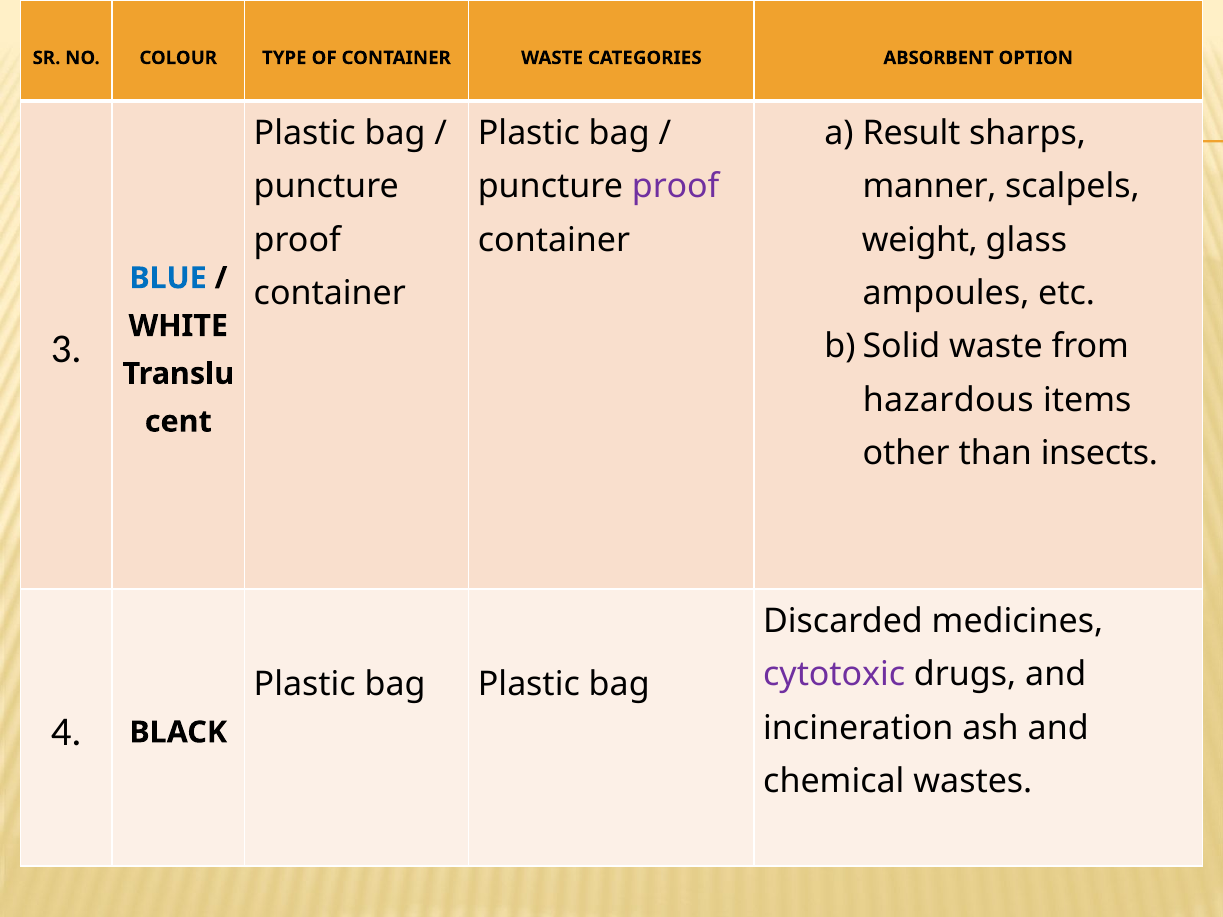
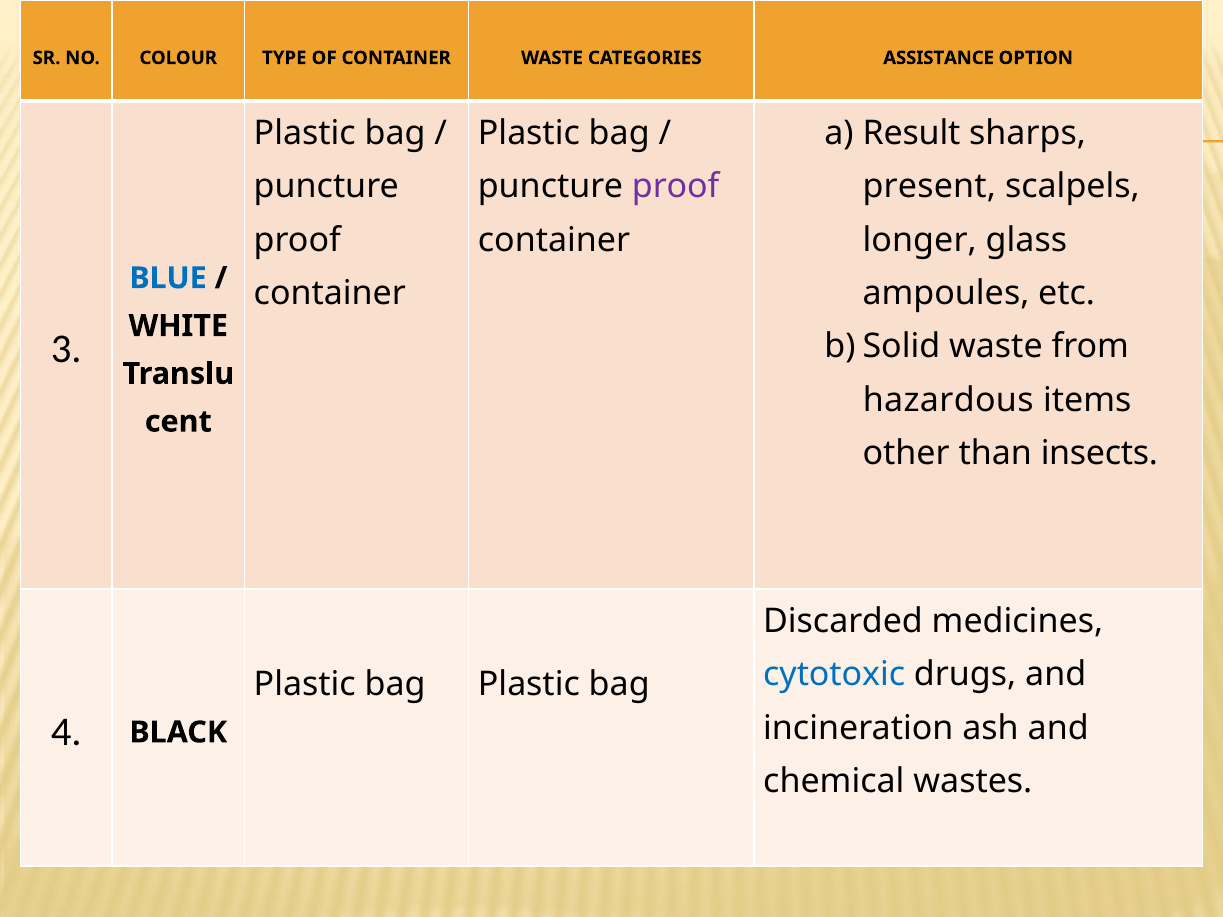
ABSORBENT: ABSORBENT -> ASSISTANCE
manner: manner -> present
weight: weight -> longer
cytotoxic colour: purple -> blue
